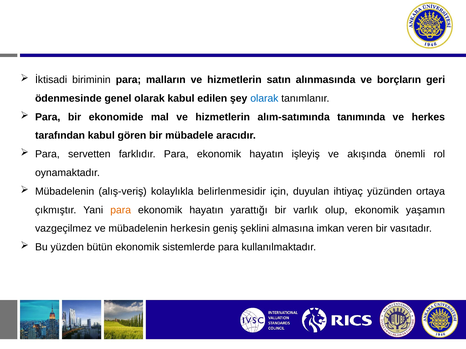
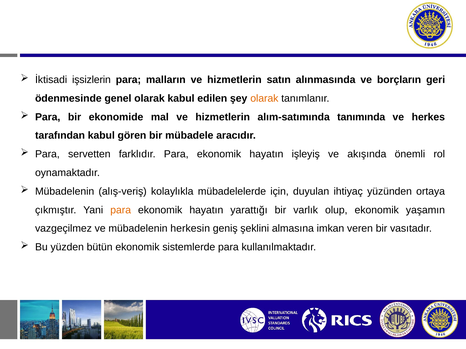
biriminin: biriminin -> işsizlerin
olarak at (264, 99) colour: blue -> orange
belirlenmesidir: belirlenmesidir -> mübadelelerde
